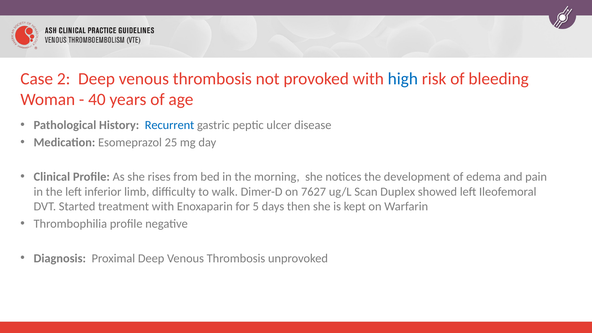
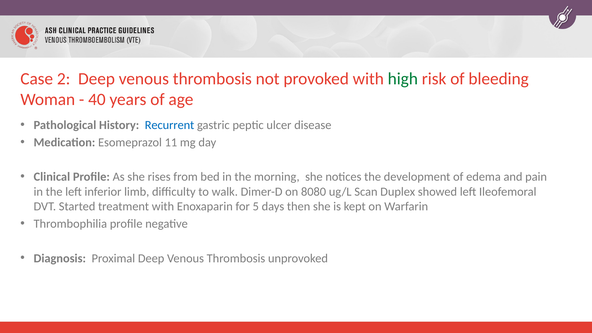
high colour: blue -> green
25: 25 -> 11
7627: 7627 -> 8080
